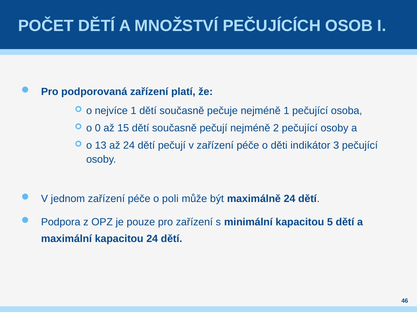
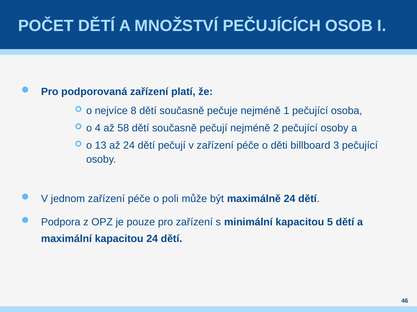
nejvíce 1: 1 -> 8
0: 0 -> 4
15: 15 -> 58
indikátor: indikátor -> billboard
